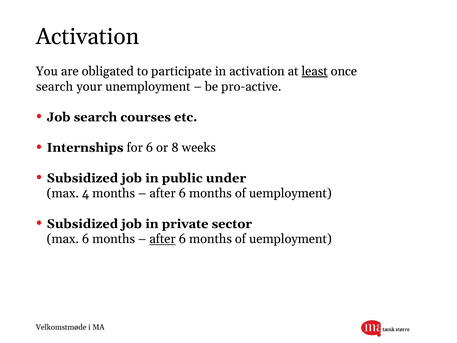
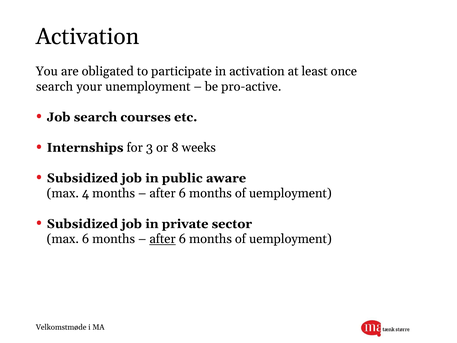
least underline: present -> none
for 6: 6 -> 3
under: under -> aware
